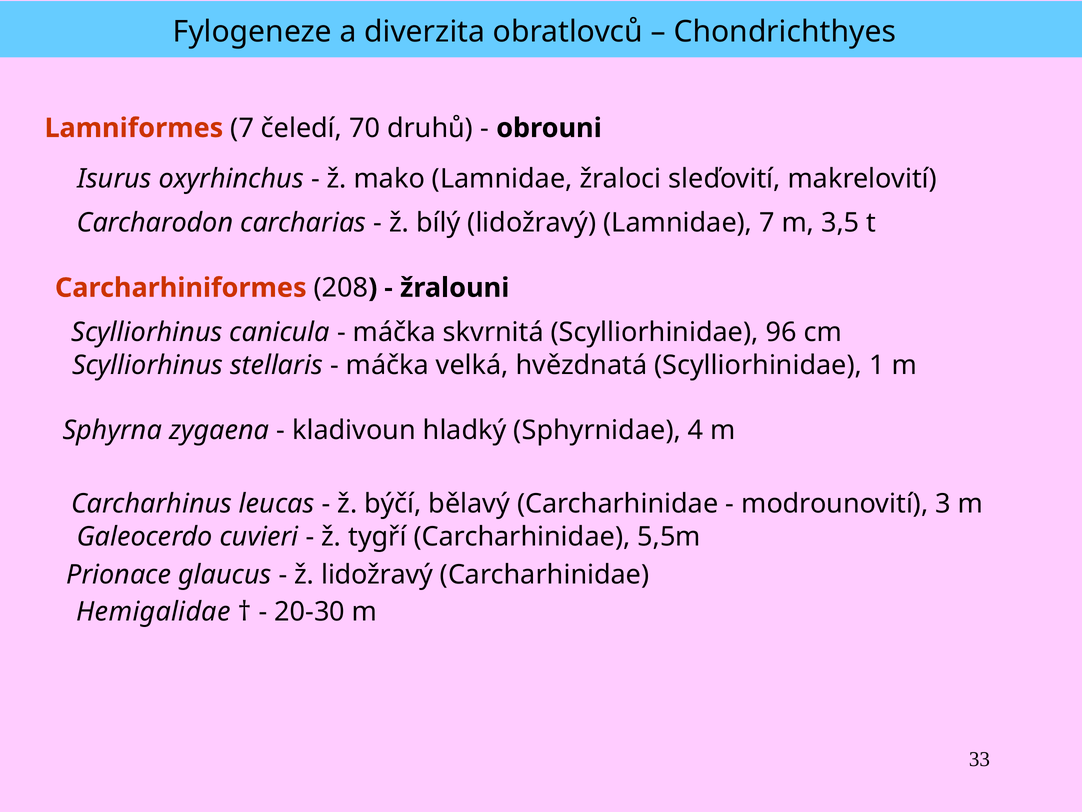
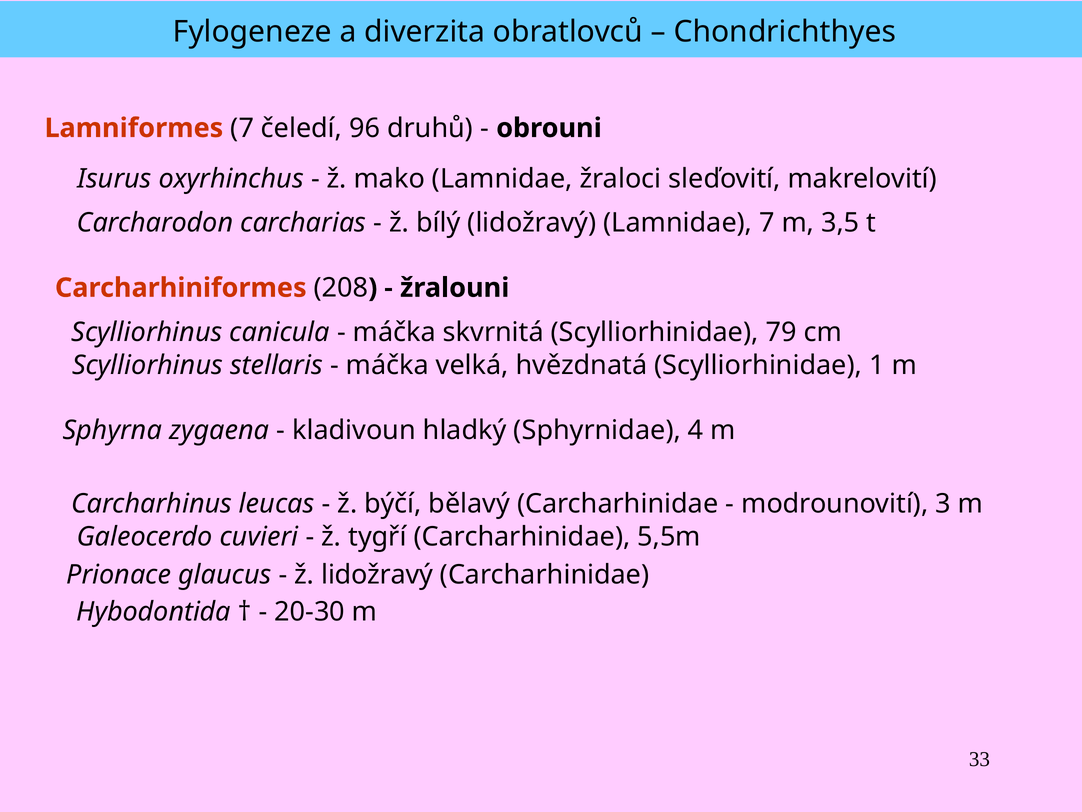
70: 70 -> 96
96: 96 -> 79
Hemigalidae: Hemigalidae -> Hybodontida
